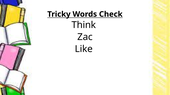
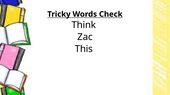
Like: Like -> This
